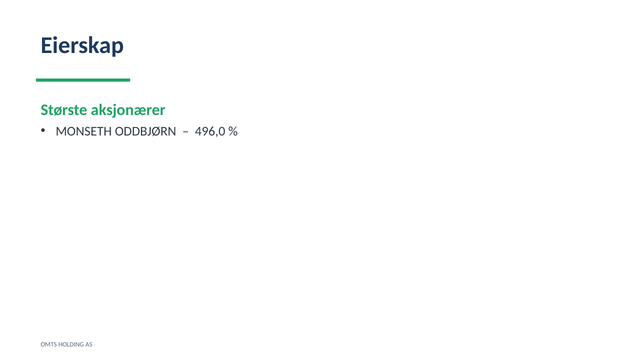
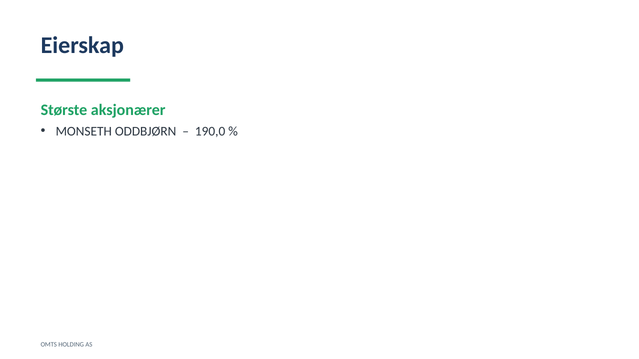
496,0: 496,0 -> 190,0
